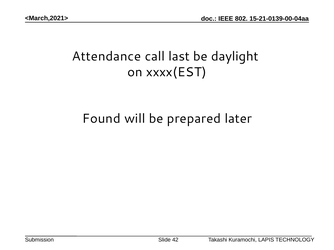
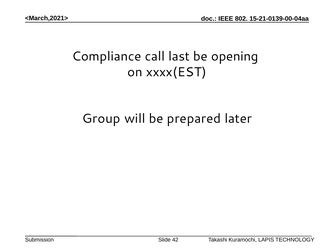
Attendance: Attendance -> Compliance
daylight: daylight -> opening
Found: Found -> Group
